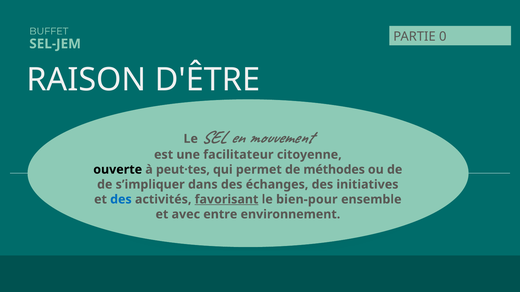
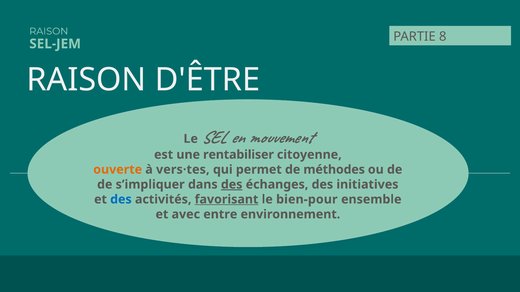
BUFFET at (49, 31): BUFFET -> RAISON
0: 0 -> 8
facilitateur: facilitateur -> rentabiliser
ouverte colour: black -> orange
peut·tes: peut·tes -> vers·tes
des at (232, 185) underline: none -> present
